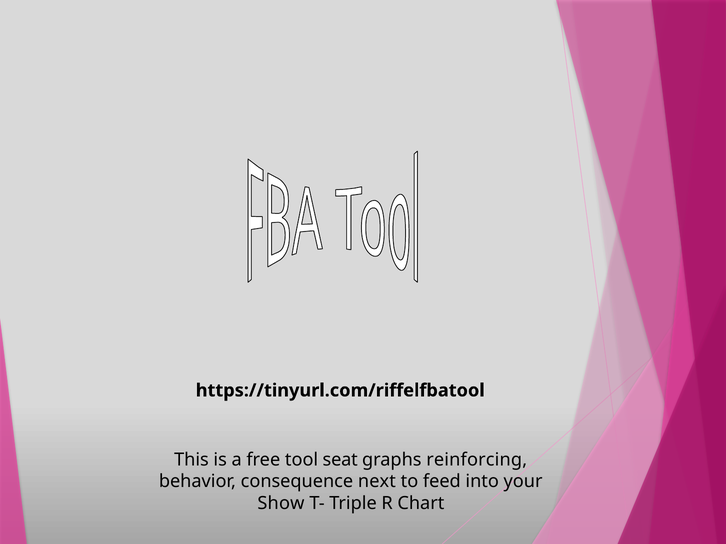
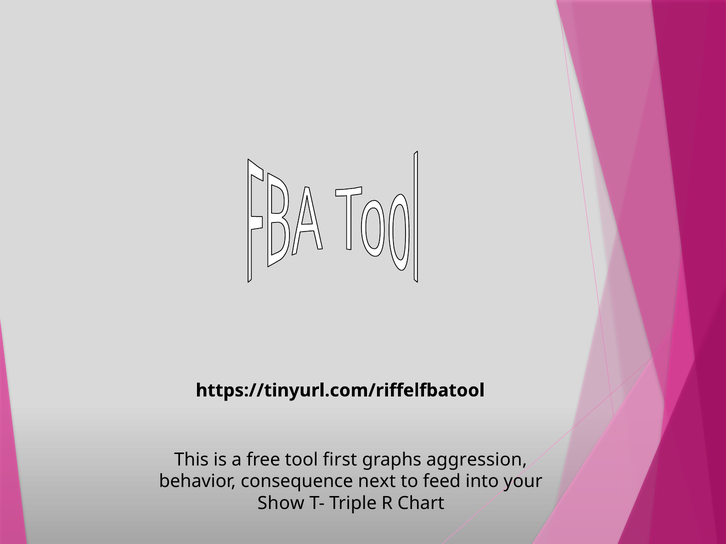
seat: seat -> first
reinforcing: reinforcing -> aggression
